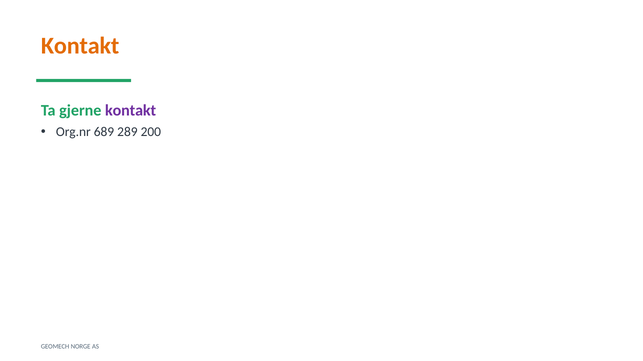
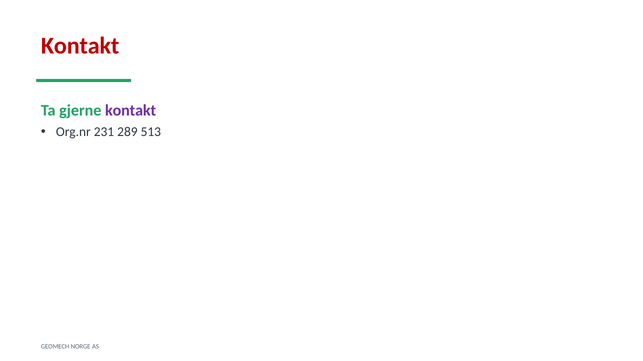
Kontakt at (80, 46) colour: orange -> red
689: 689 -> 231
200: 200 -> 513
